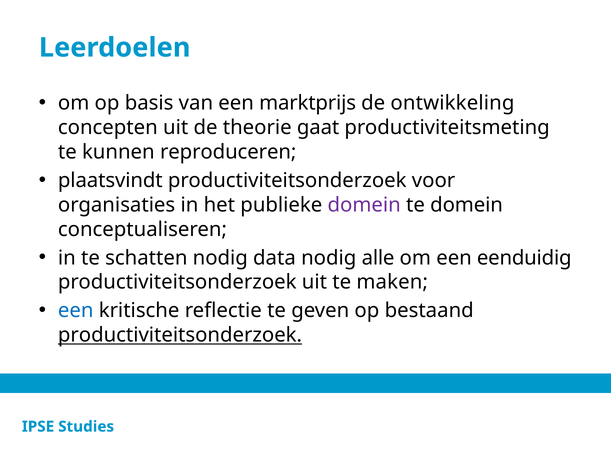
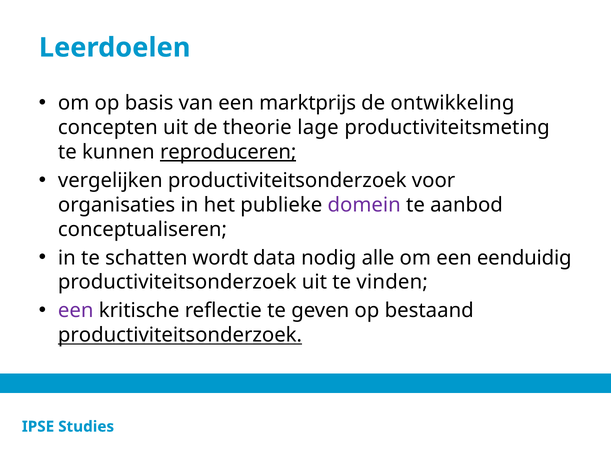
gaat: gaat -> lage
reproduceren underline: none -> present
plaatsvindt: plaatsvindt -> vergelijken
te domein: domein -> aanbod
schatten nodig: nodig -> wordt
maken: maken -> vinden
een at (76, 311) colour: blue -> purple
